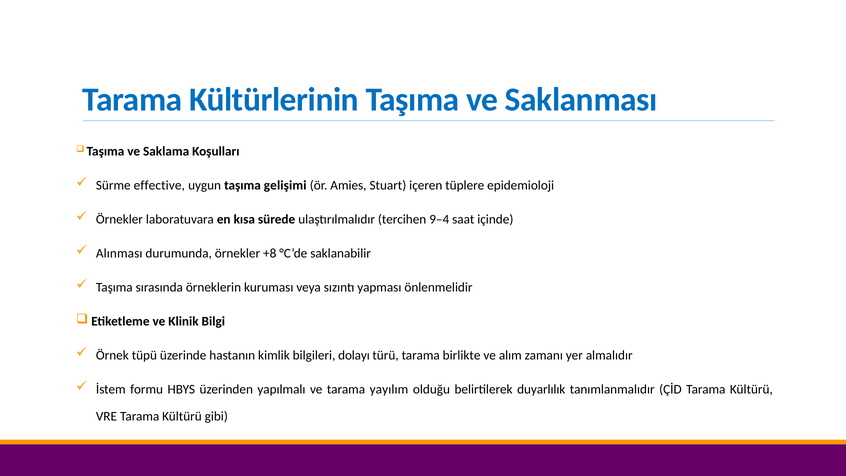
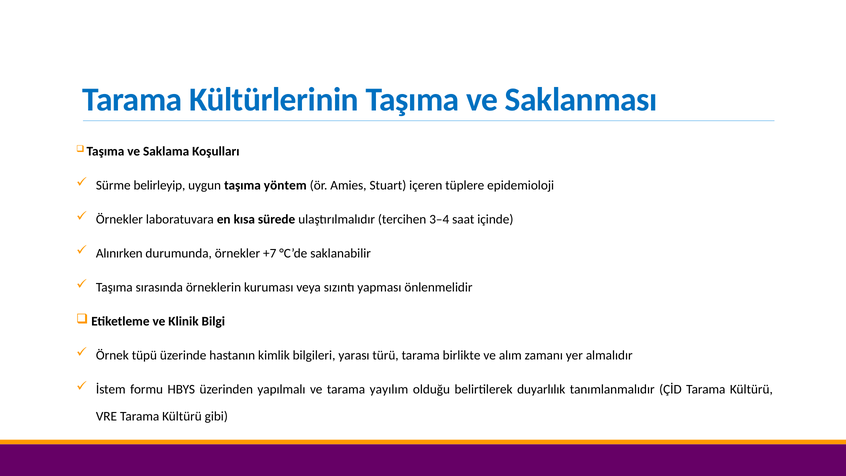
effective: effective -> belirleyip
gelişimi: gelişimi -> yöntem
9–4: 9–4 -> 3–4
Alınması: Alınması -> Alınırken
+8: +8 -> +7
dolayı: dolayı -> yarası
